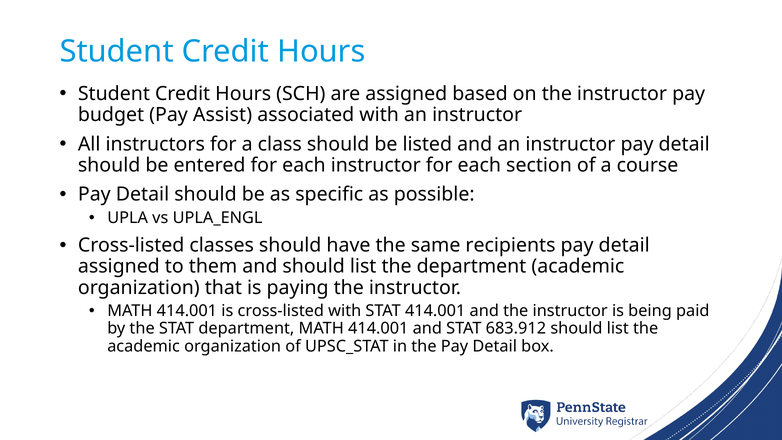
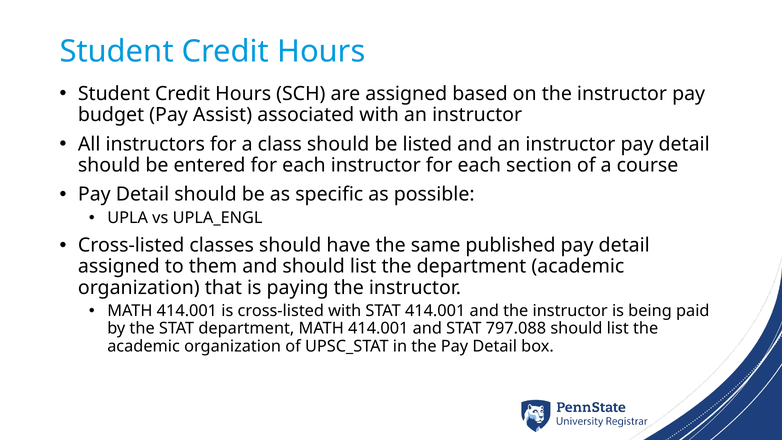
recipients: recipients -> published
683.912: 683.912 -> 797.088
